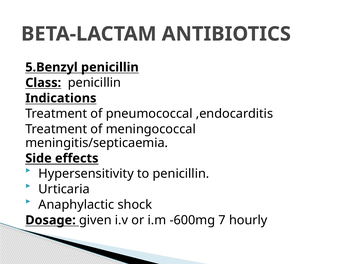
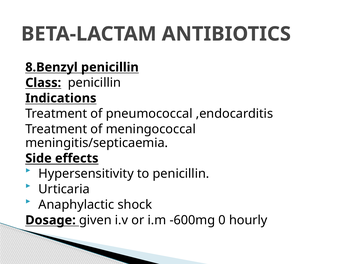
5.Benzyl: 5.Benzyl -> 8.Benzyl
7: 7 -> 0
